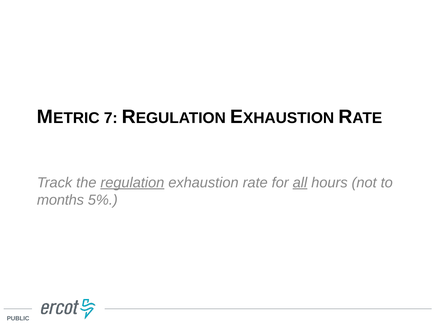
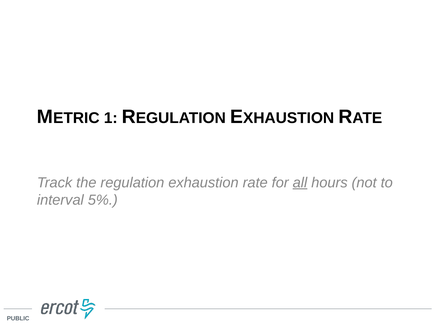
7: 7 -> 1
regulation underline: present -> none
months: months -> interval
